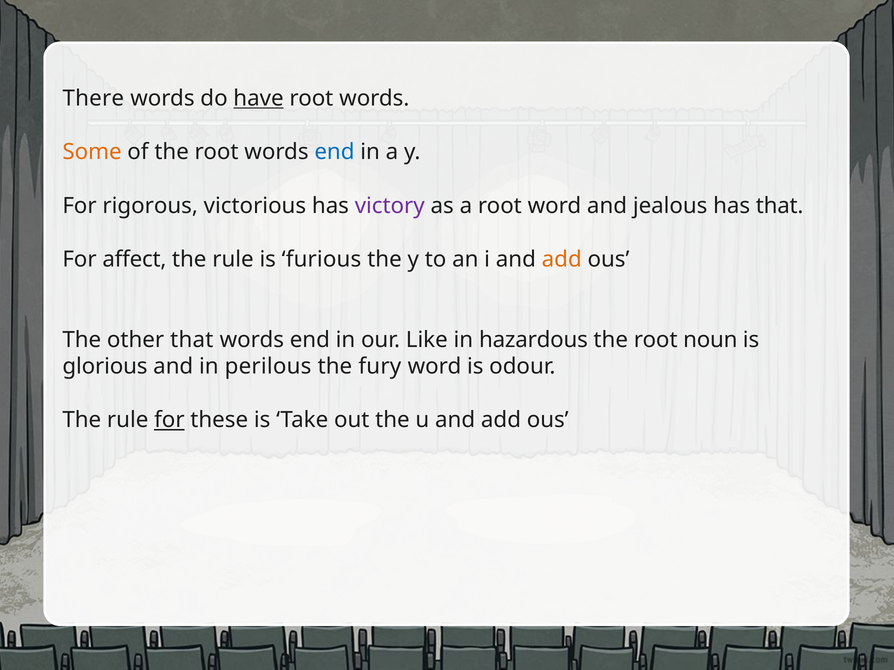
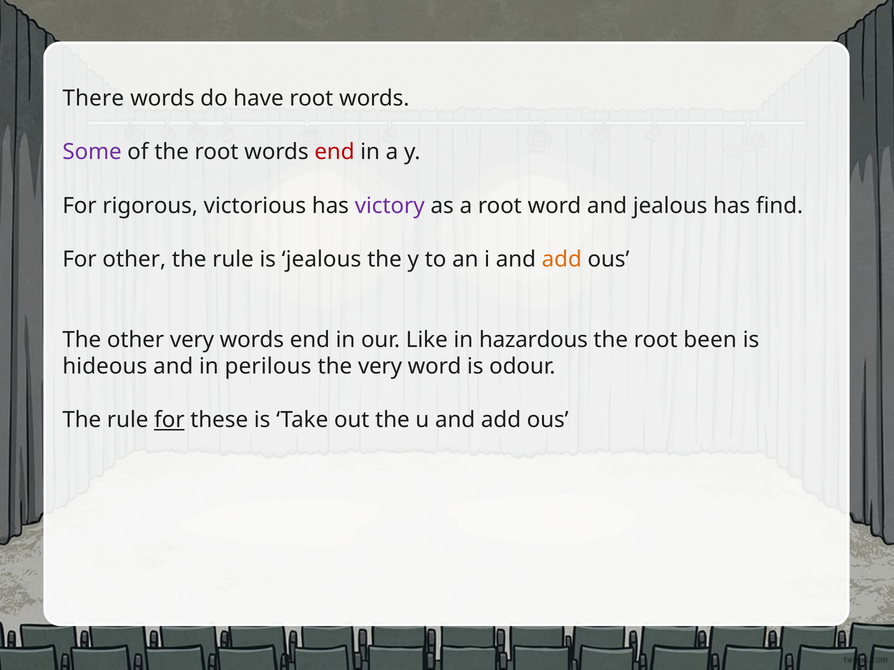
have underline: present -> none
Some colour: orange -> purple
end at (334, 152) colour: blue -> red
has that: that -> find
For affect: affect -> other
is furious: furious -> jealous
other that: that -> very
noun: noun -> been
glorious: glorious -> hideous
the fury: fury -> very
